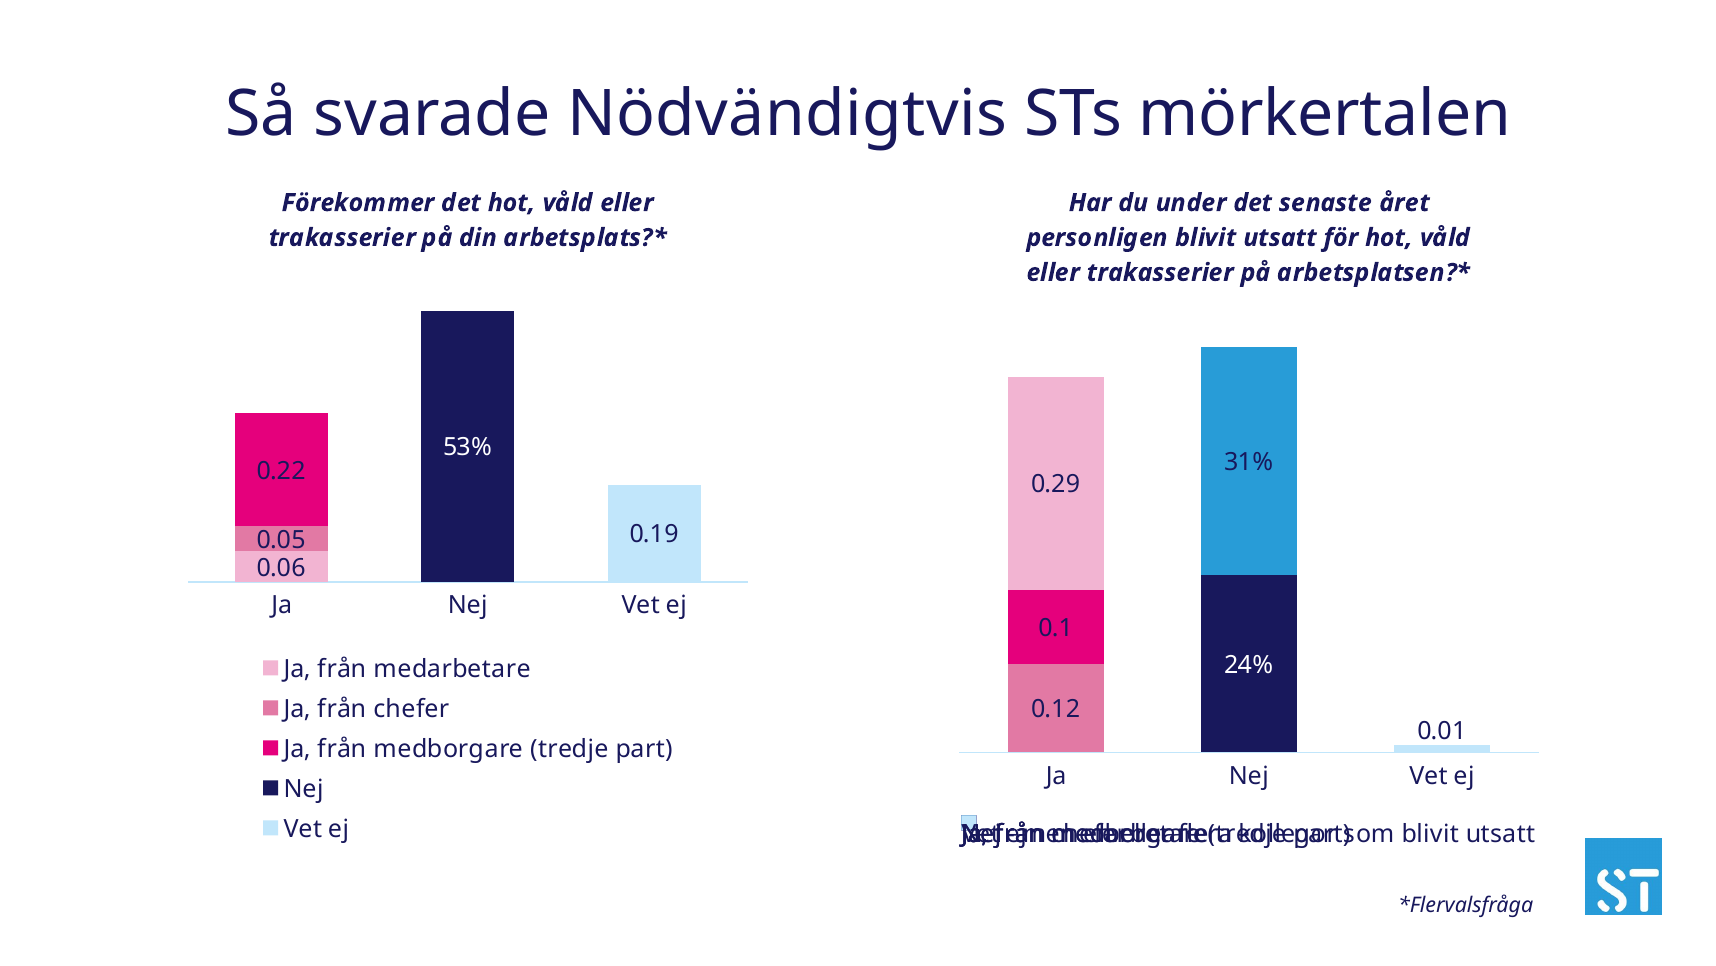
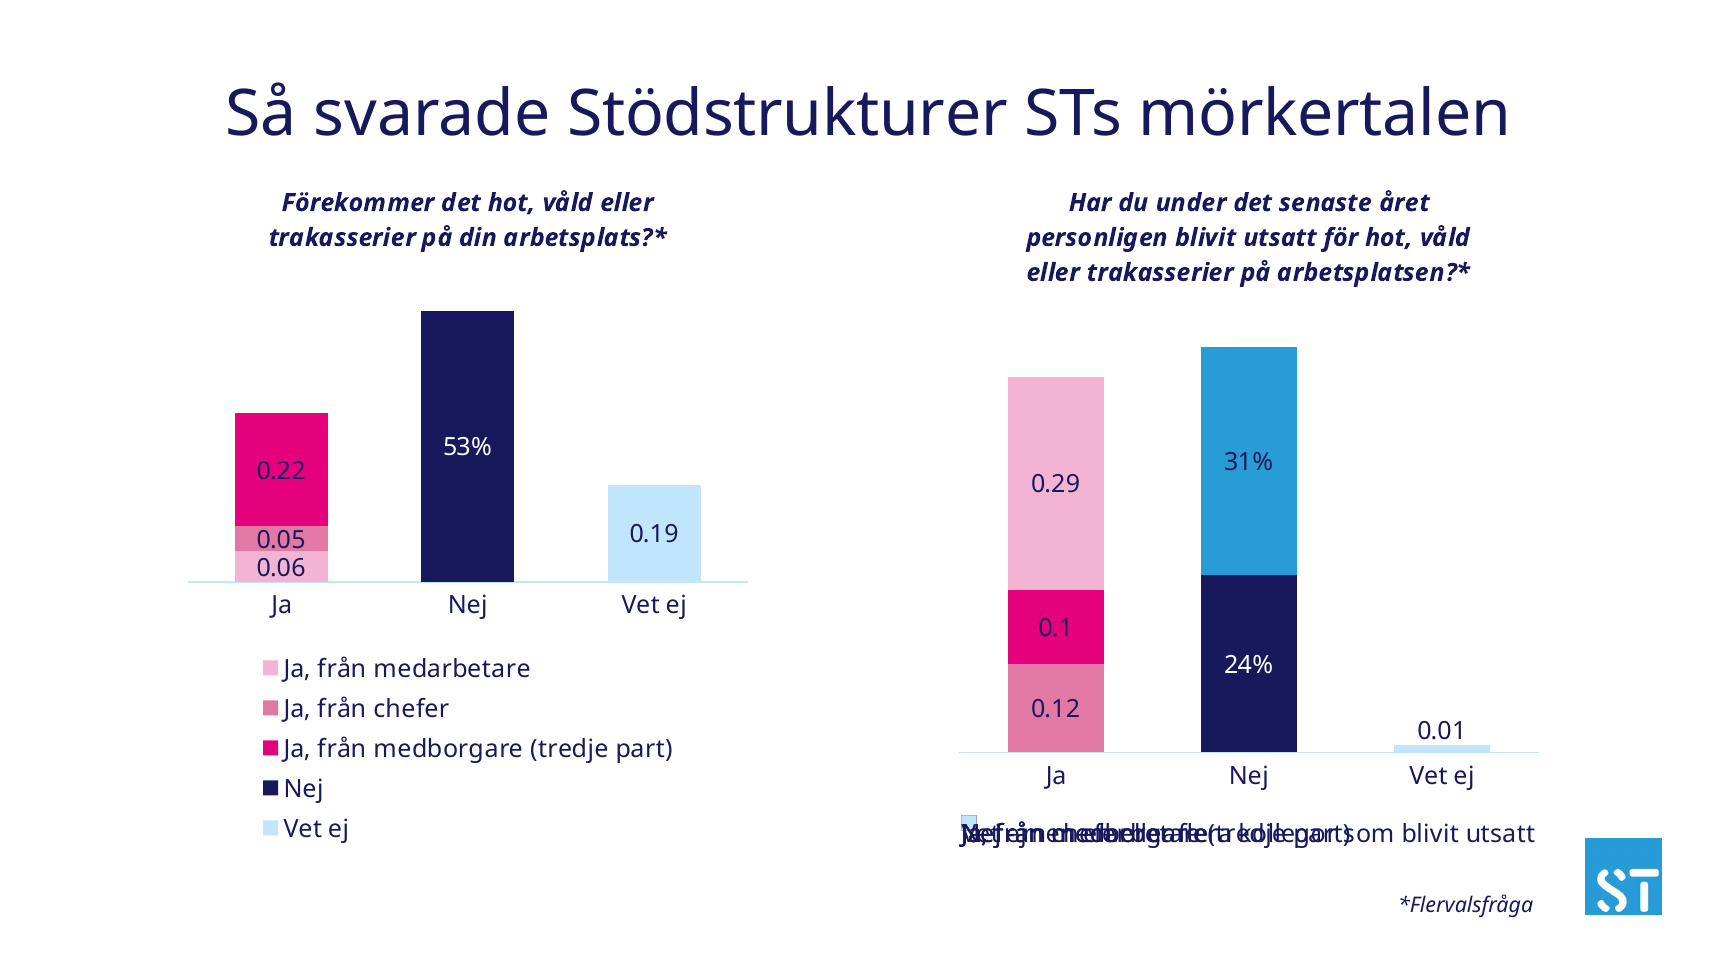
Nödvändigtvis: Nödvändigtvis -> Stödstrukturer
